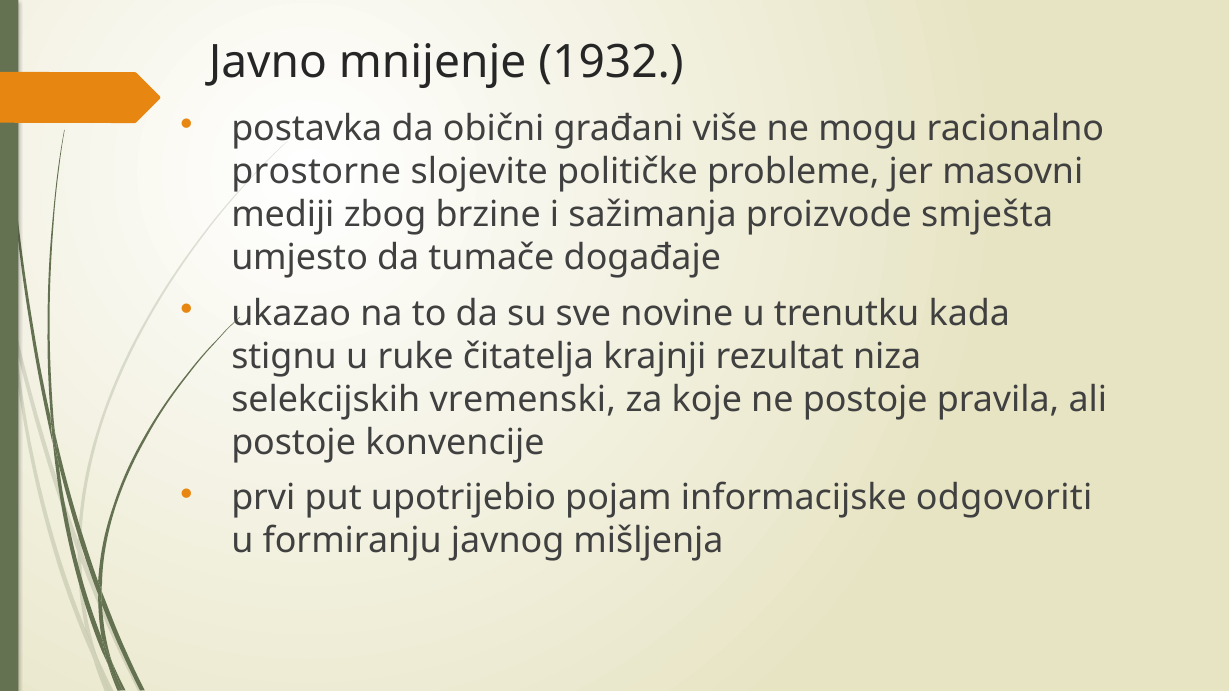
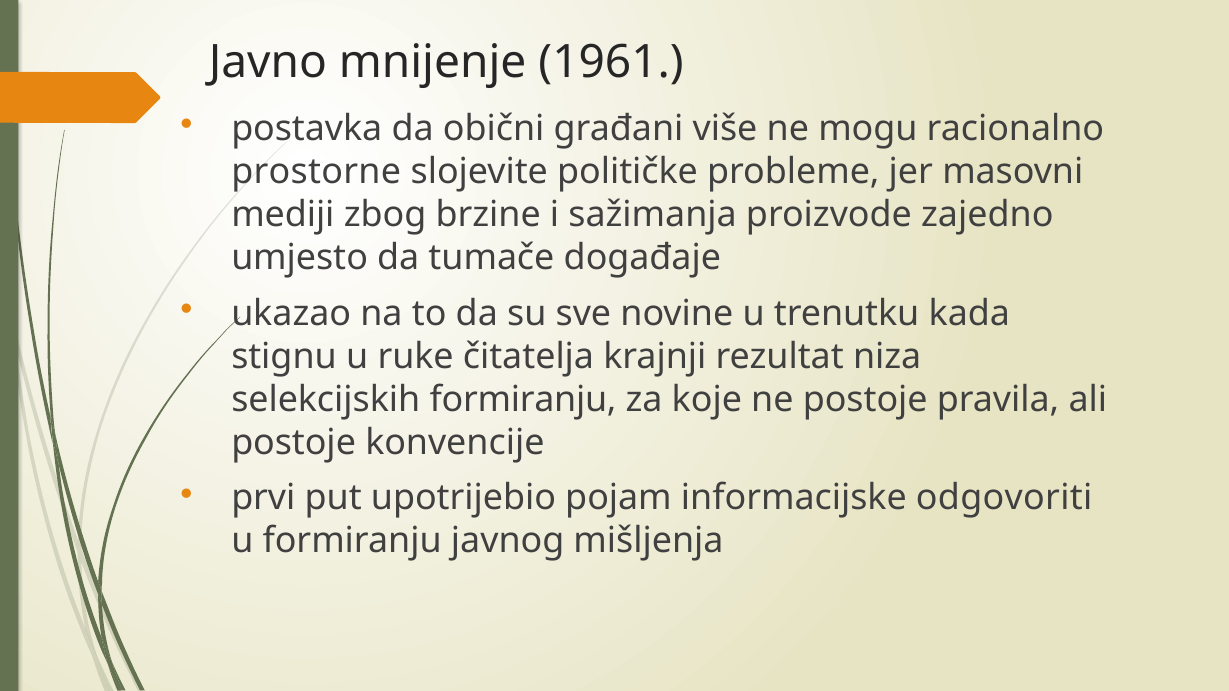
1932: 1932 -> 1961
smješta: smješta -> zajedno
selekcijskih vremenski: vremenski -> formiranju
